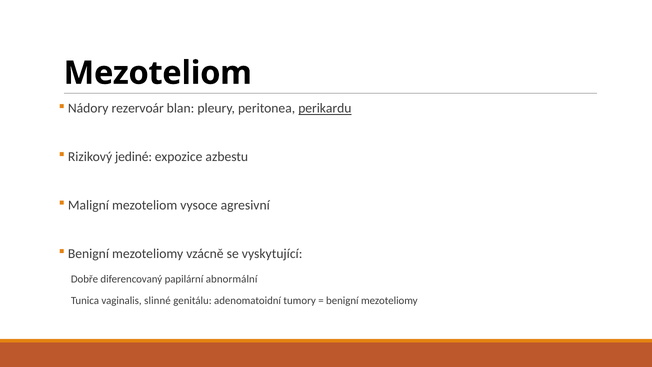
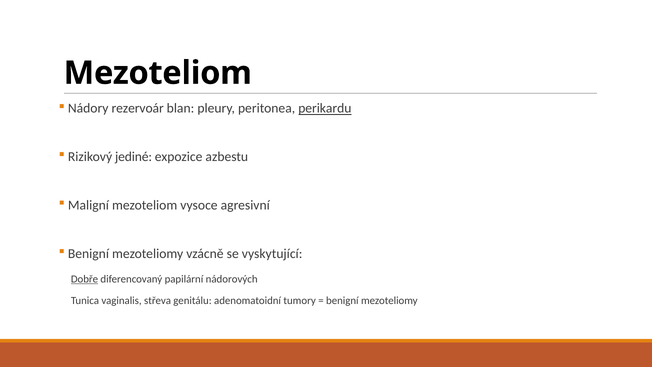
Dobře underline: none -> present
abnormální: abnormální -> nádorových
slinné: slinné -> střeva
